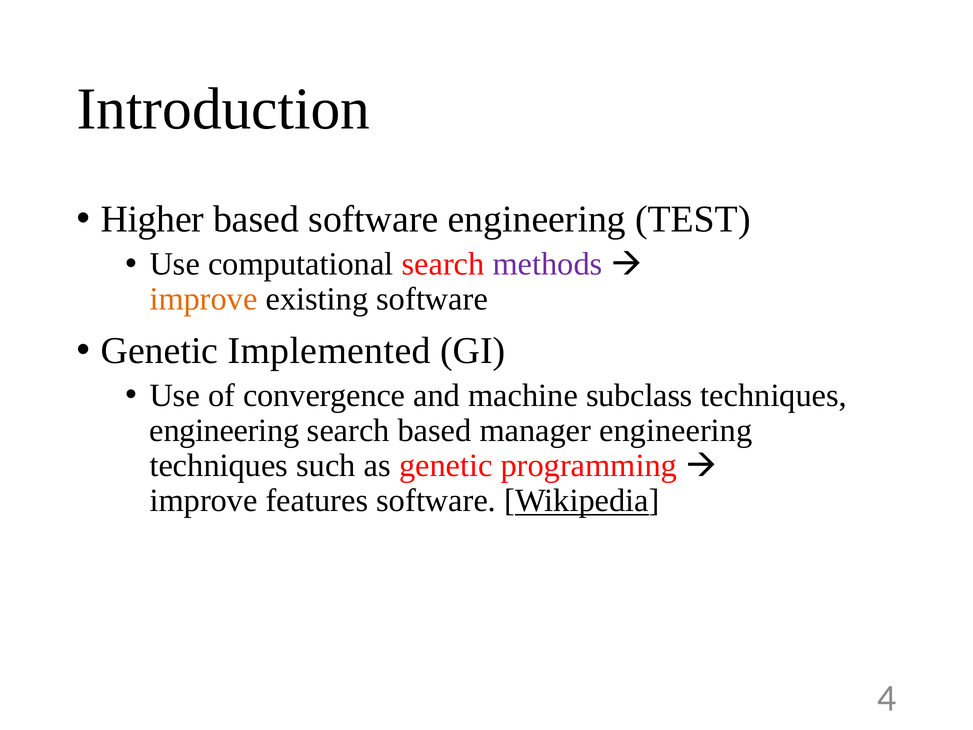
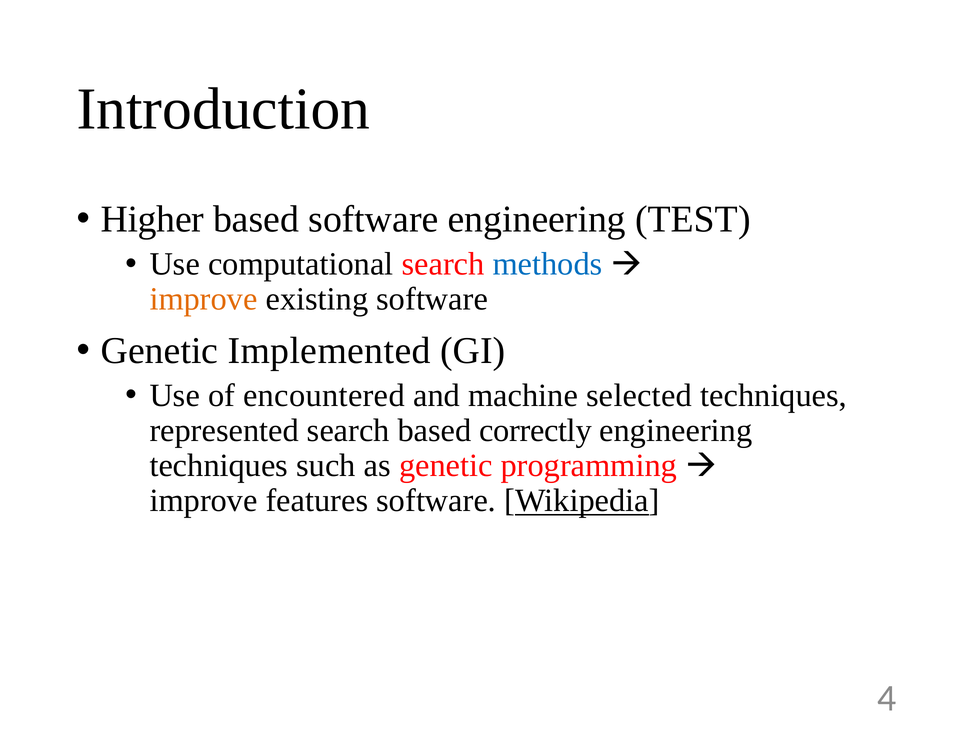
methods colour: purple -> blue
convergence: convergence -> encountered
subclass: subclass -> selected
engineering at (224, 430): engineering -> represented
manager: manager -> correctly
